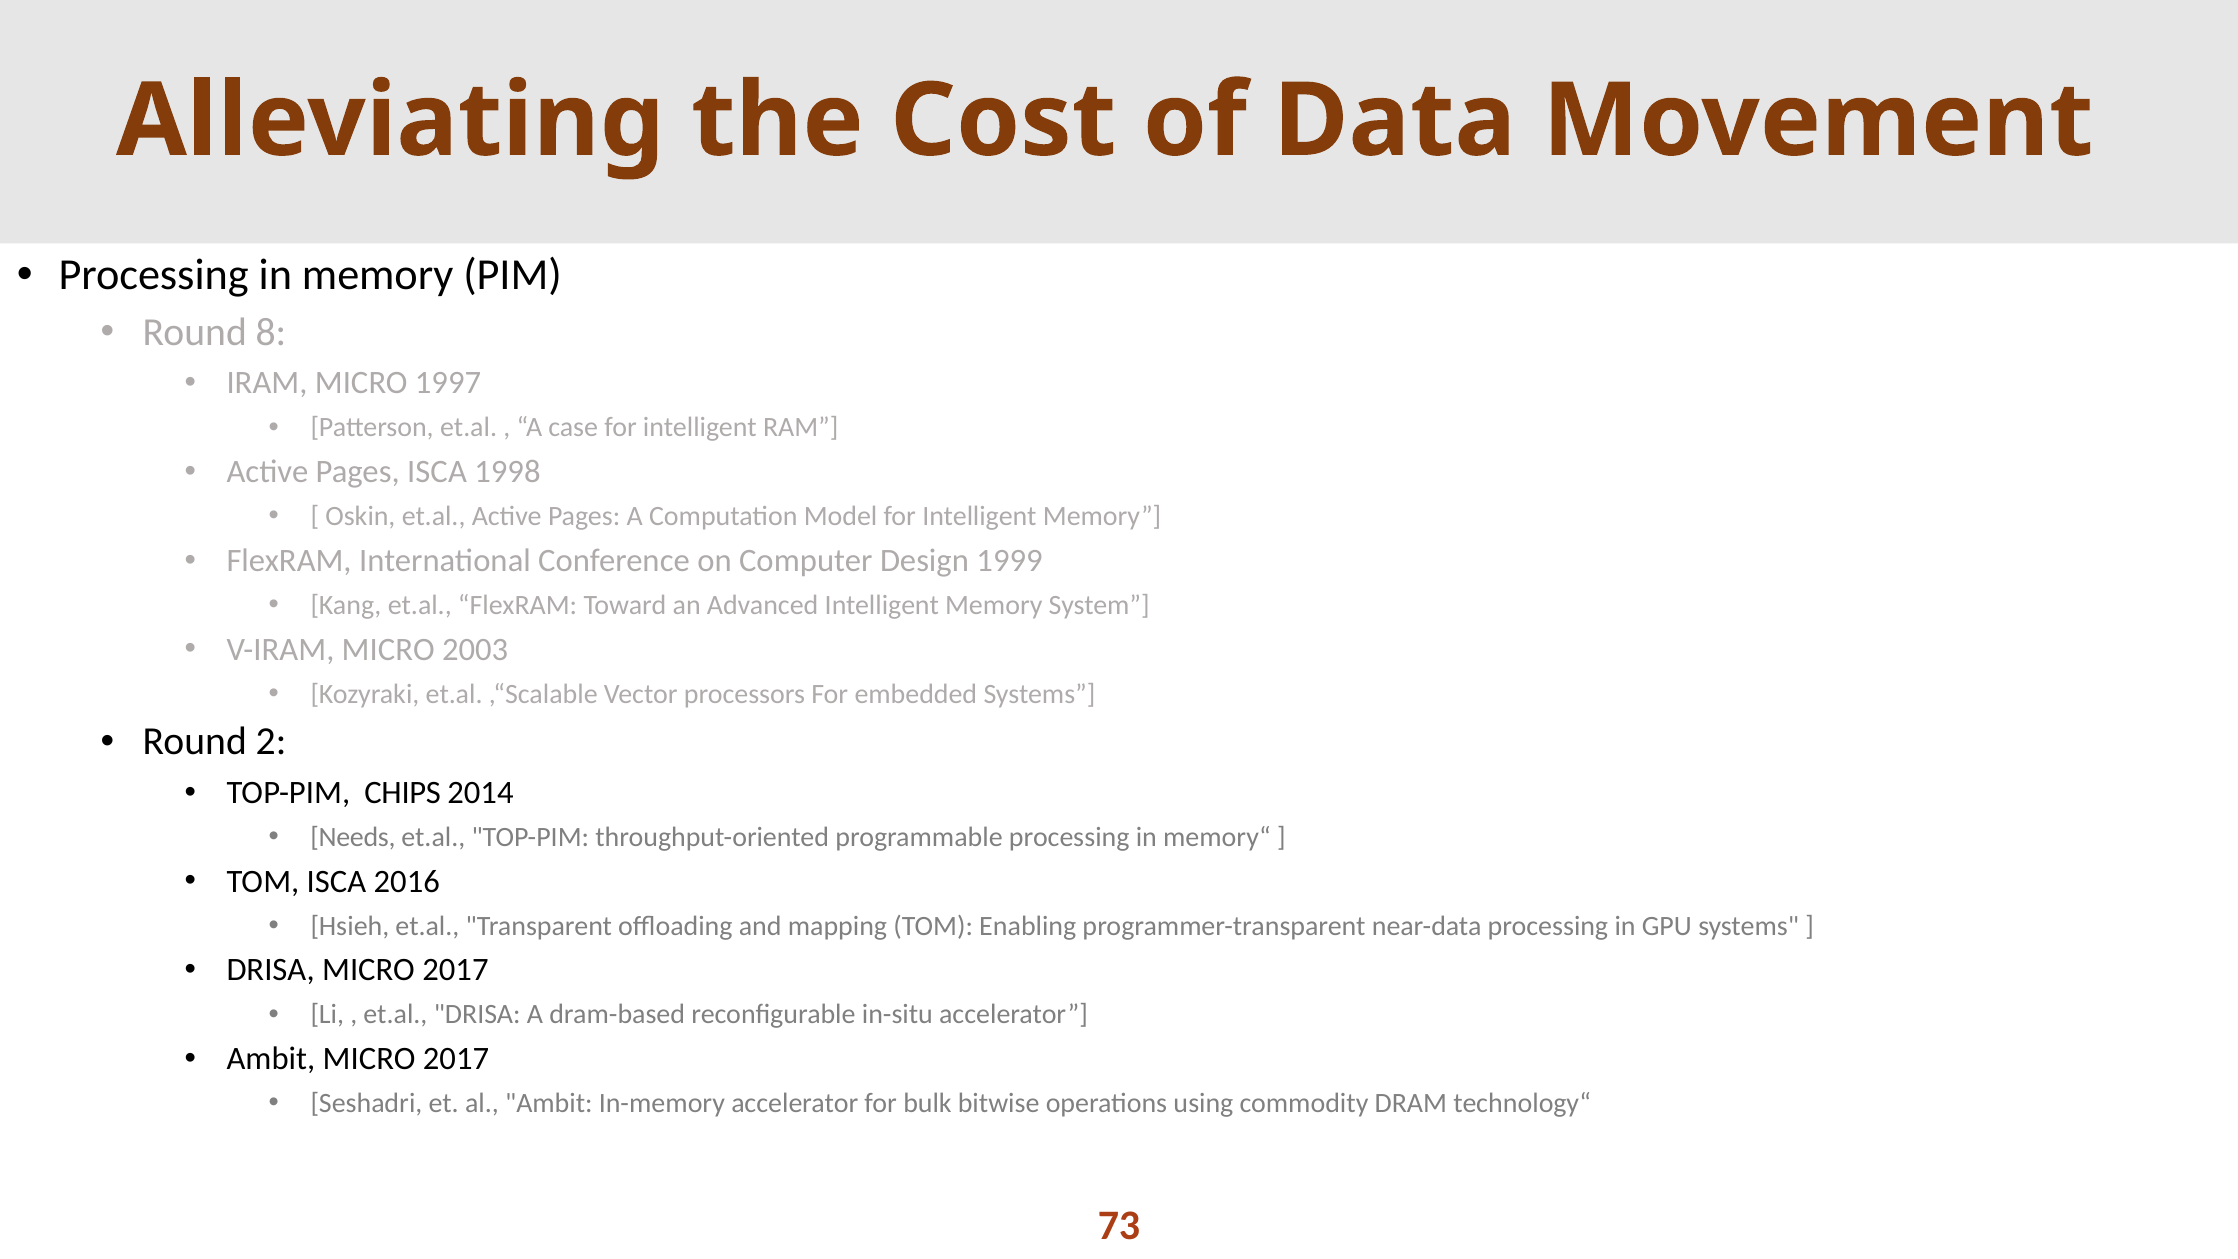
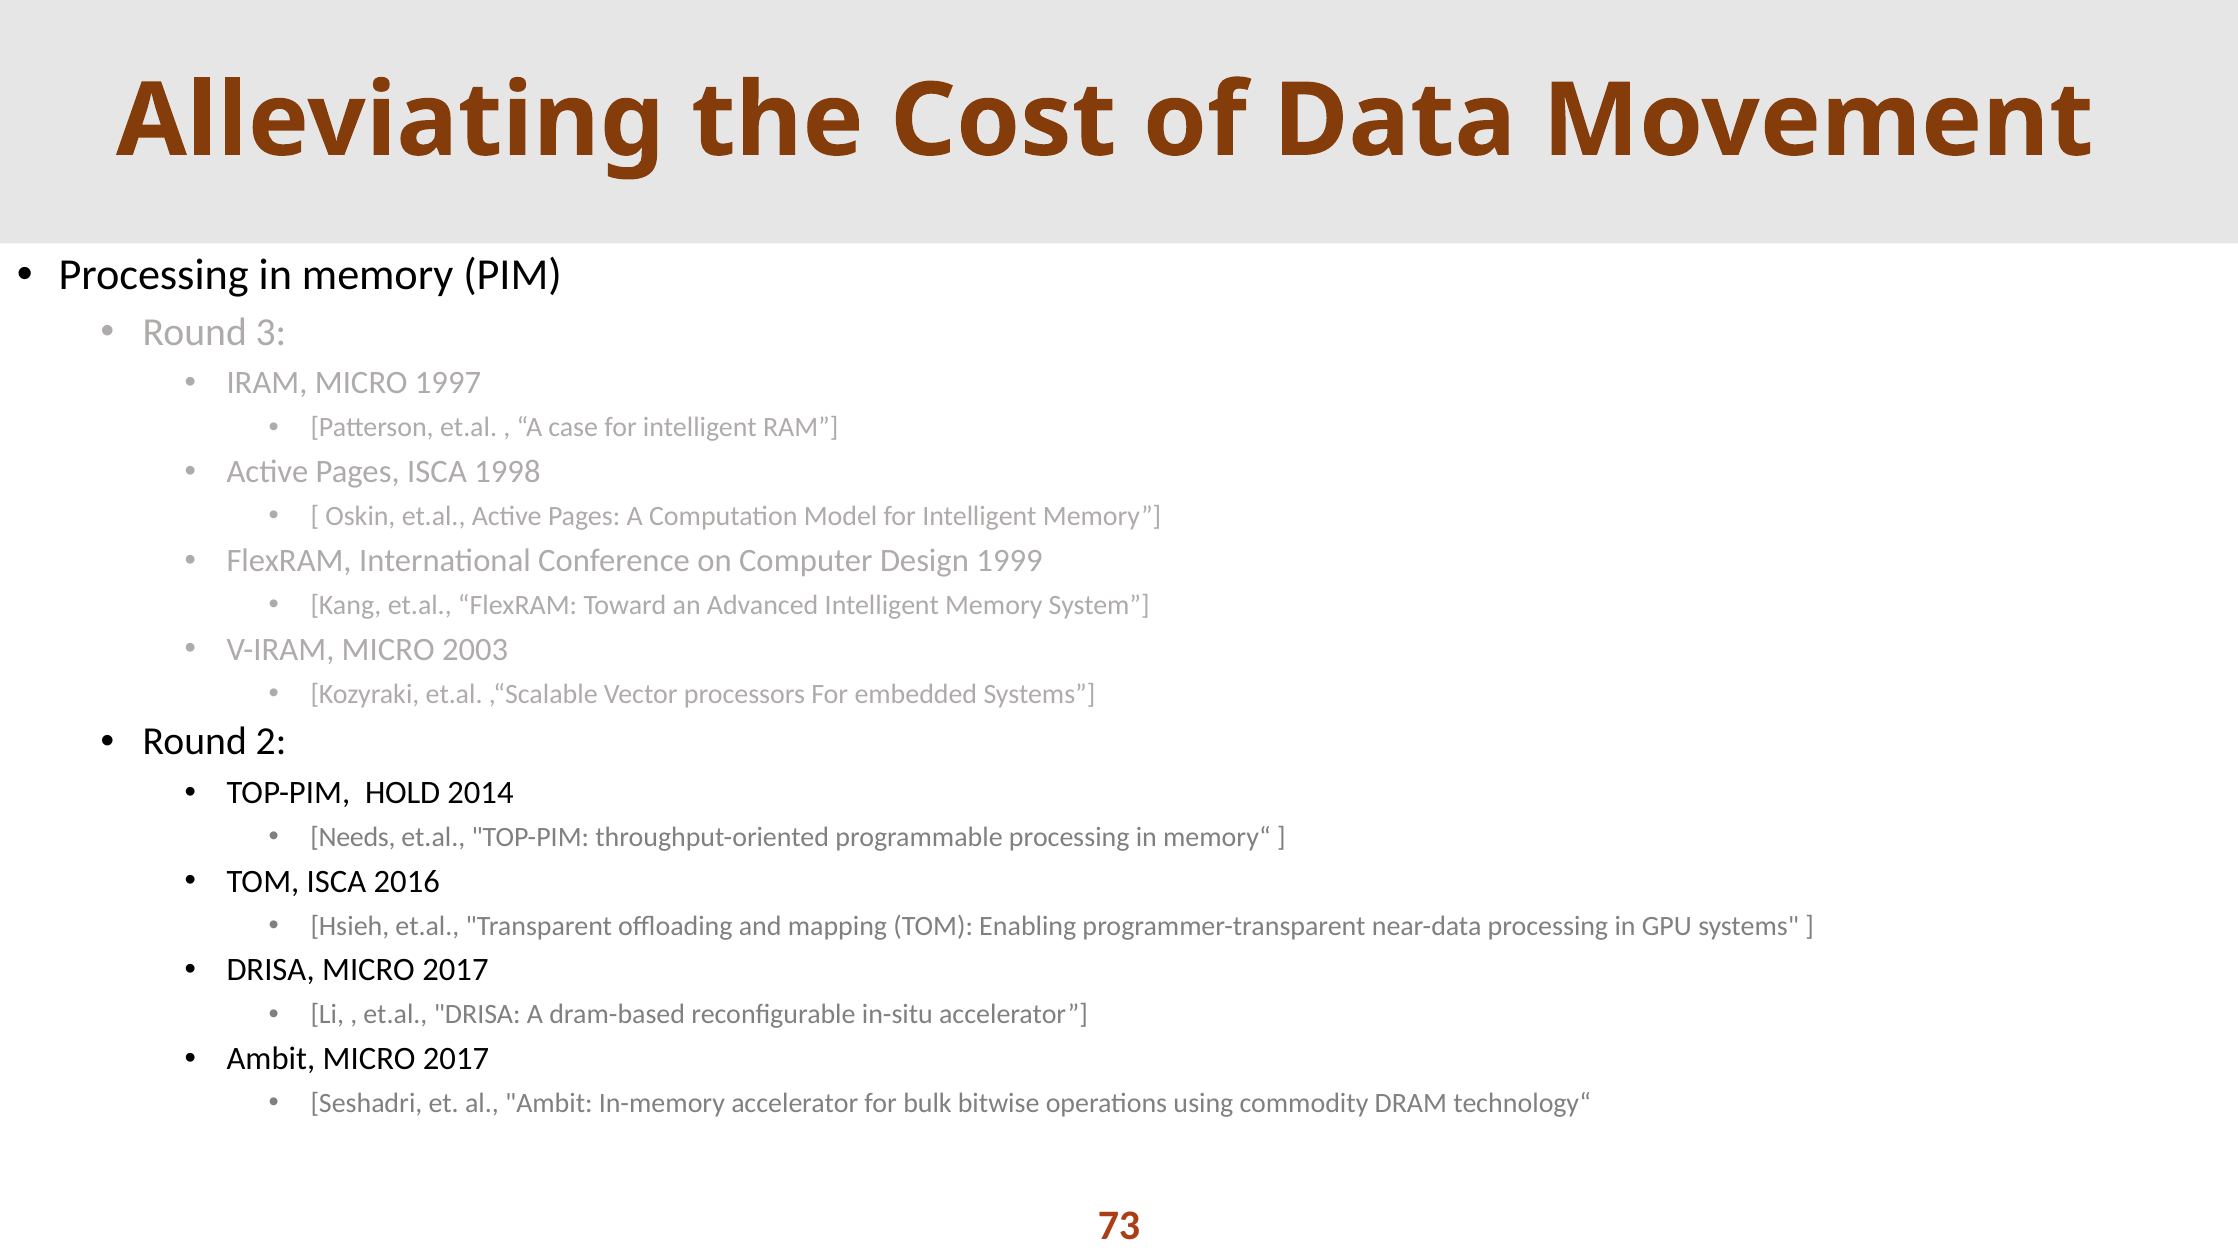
8: 8 -> 3
CHIPS: CHIPS -> HOLD
